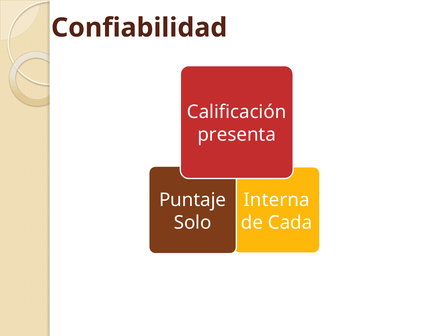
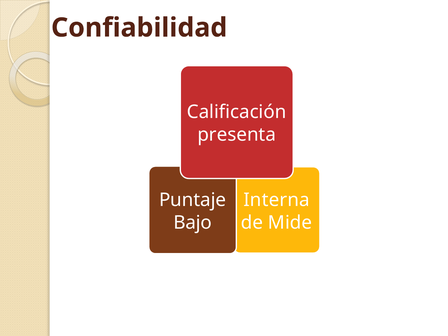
Solo: Solo -> Bajo
Cada: Cada -> Mide
